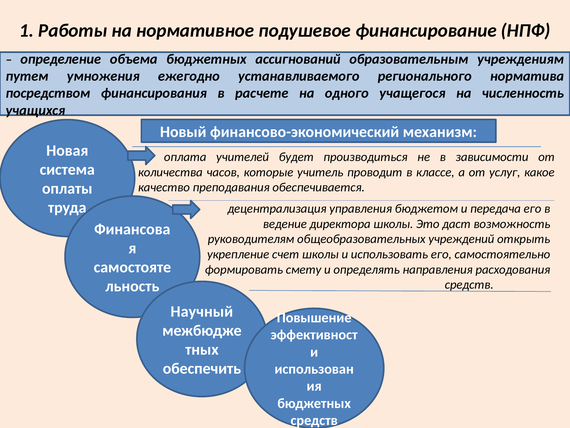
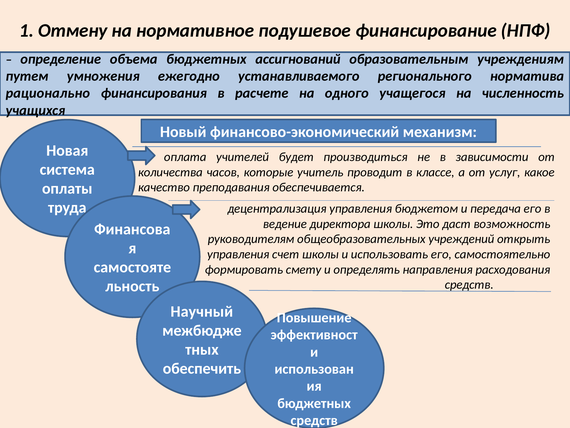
Работы: Работы -> Отмену
посредством: посредством -> рационально
укрепление at (238, 254): укрепление -> управления
